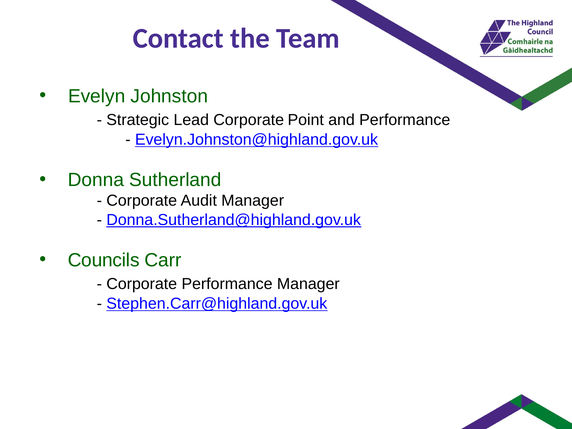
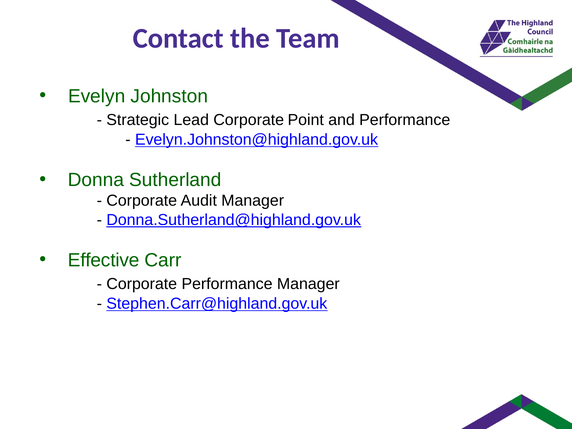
Councils: Councils -> Effective
